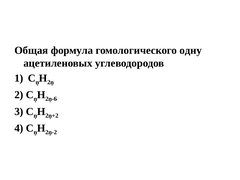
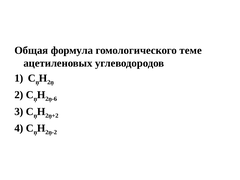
одну: одну -> теме
